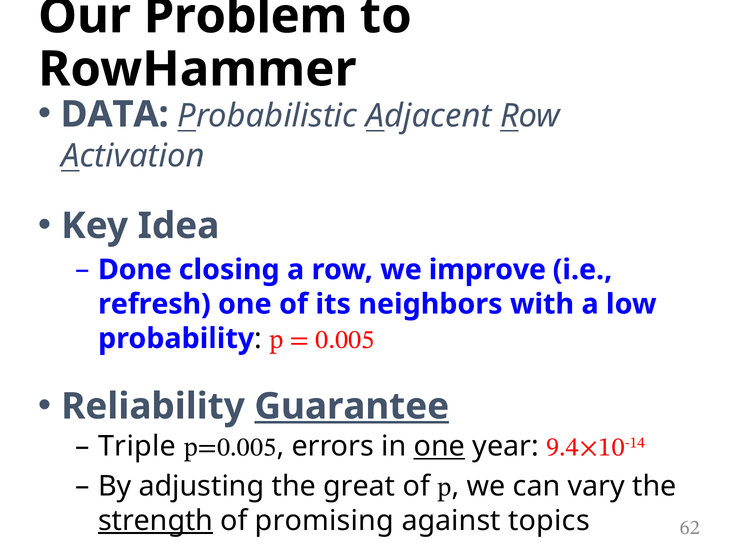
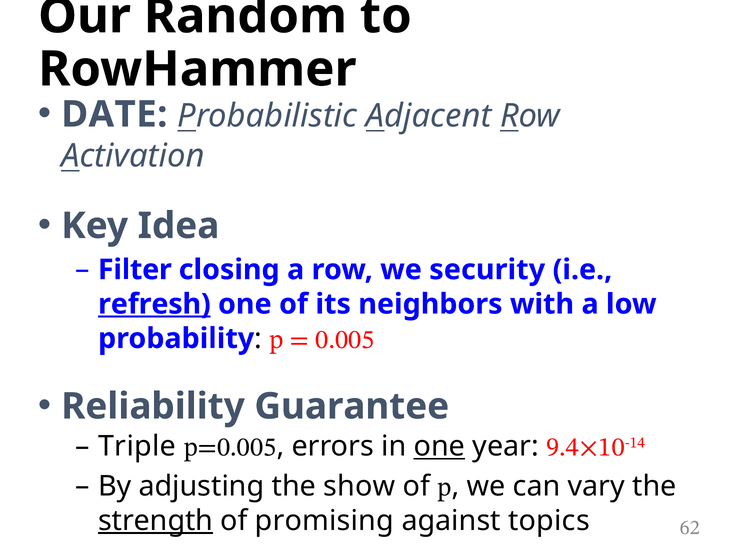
Problem: Problem -> Random
DATA: DATA -> DATE
Done: Done -> Filter
improve: improve -> security
refresh underline: none -> present
Guarantee underline: present -> none
great: great -> show
